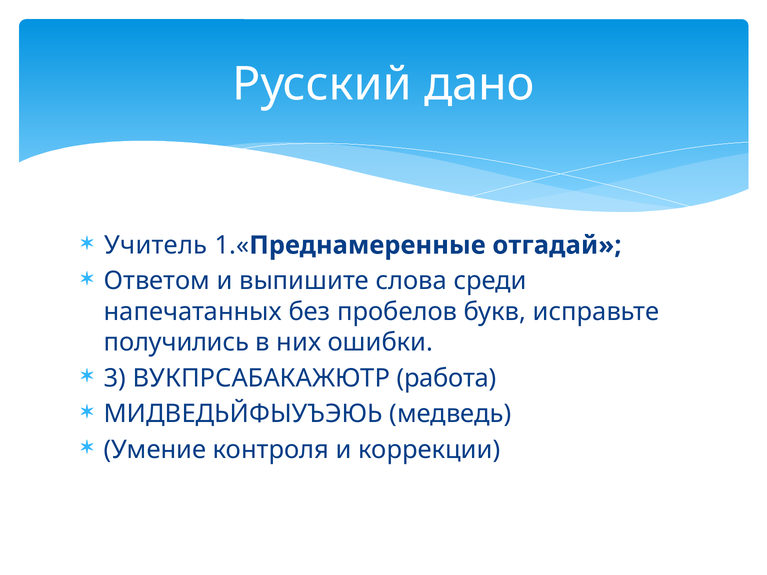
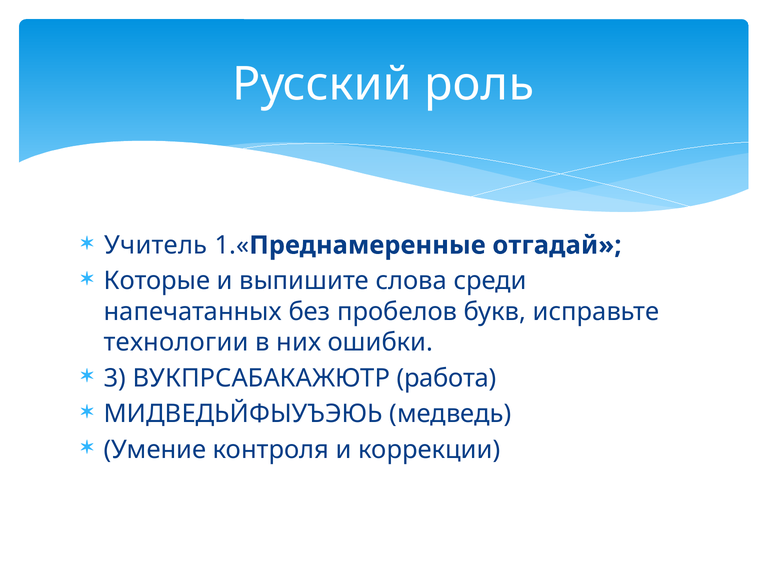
дано: дано -> роль
Ответом: Ответом -> Которые
получились: получились -> технологии
